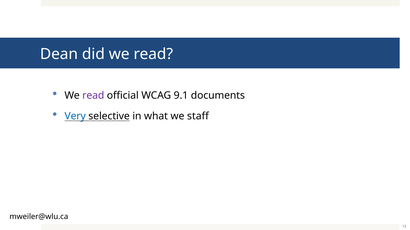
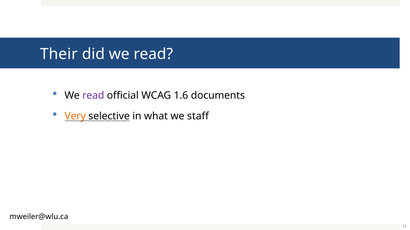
Dean: Dean -> Their
9.1: 9.1 -> 1.6
Very colour: blue -> orange
